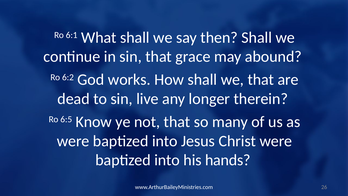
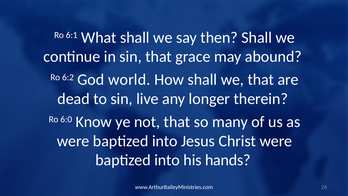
works: works -> world
6:5: 6:5 -> 6:0
